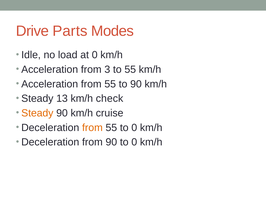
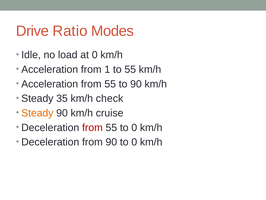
Parts: Parts -> Ratio
3: 3 -> 1
13: 13 -> 35
from at (92, 127) colour: orange -> red
